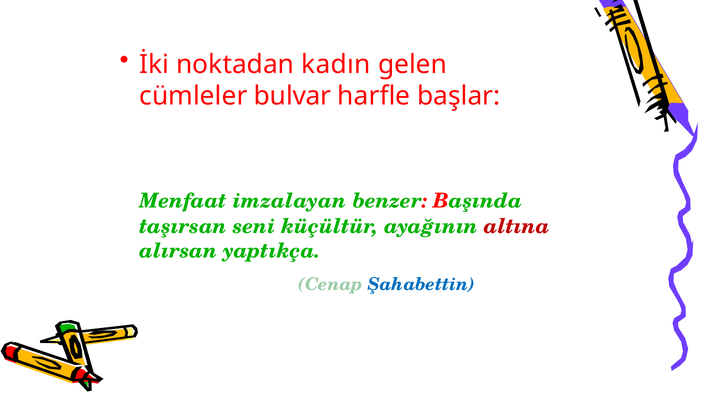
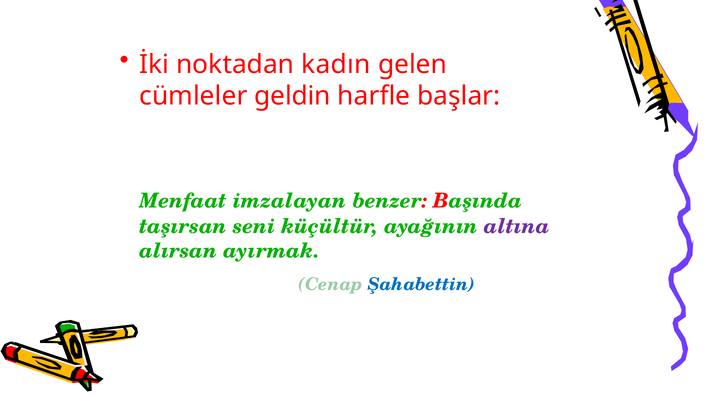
bulvar: bulvar -> geldin
altına colour: red -> purple
yaptıkça: yaptıkça -> ayırmak
